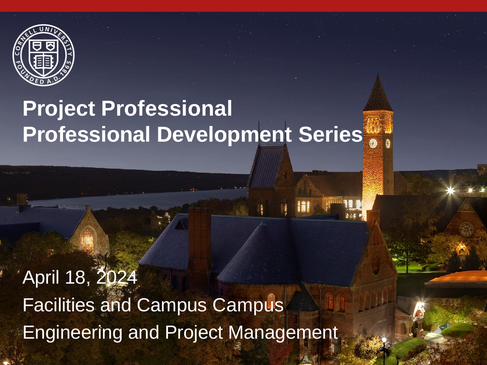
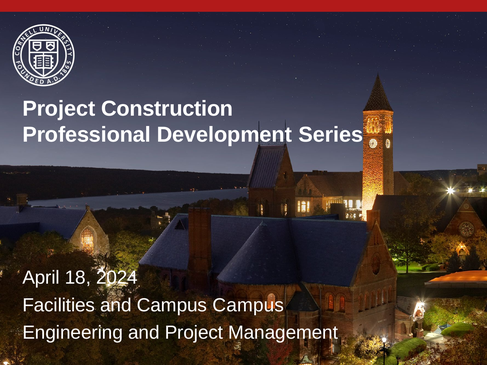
Project Professional: Professional -> Construction
